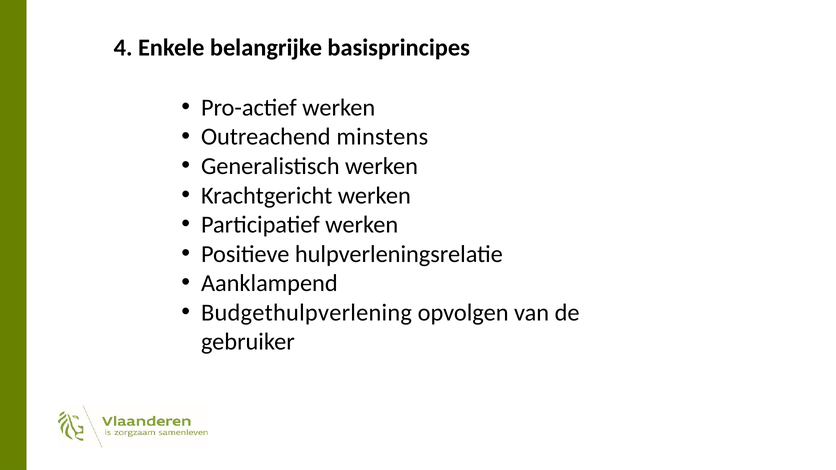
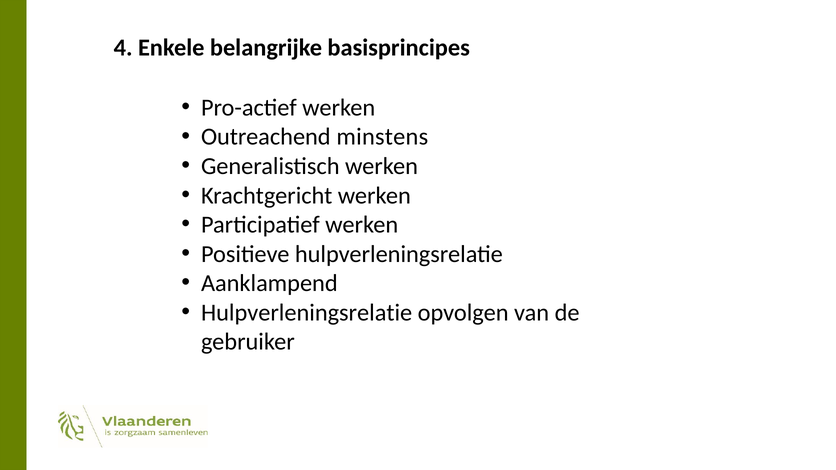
Budgethulpverlening at (306, 313): Budgethulpverlening -> Hulpverleningsrelatie
